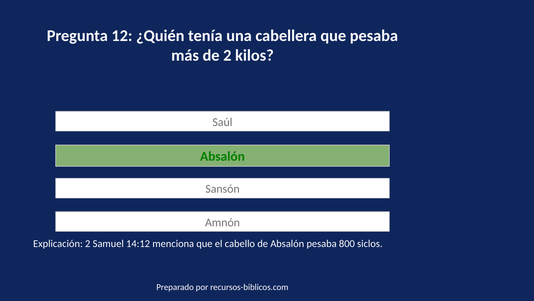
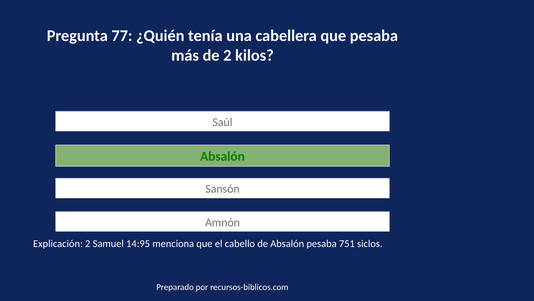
12: 12 -> 77
14:12: 14:12 -> 14:95
800: 800 -> 751
